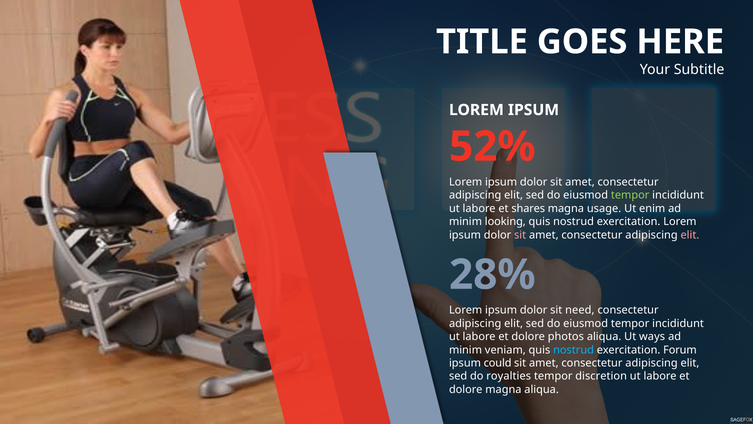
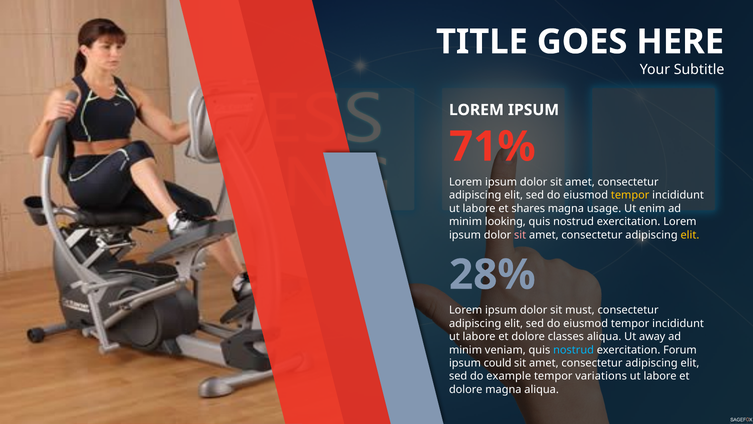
52%: 52% -> 71%
tempor at (630, 195) colour: light green -> yellow
elit at (690, 235) colour: pink -> yellow
need: need -> must
photos: photos -> classes
ways: ways -> away
royalties: royalties -> example
discretion: discretion -> variations
